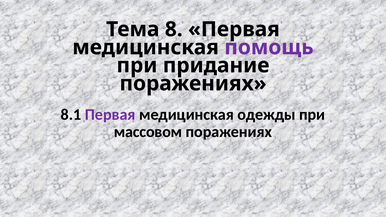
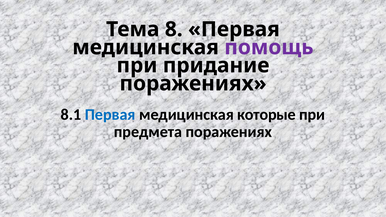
Первая at (110, 115) colour: purple -> blue
одежды: одежды -> которые
массовом: массовом -> предмета
